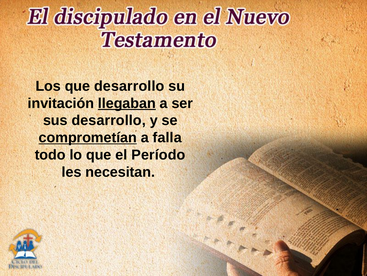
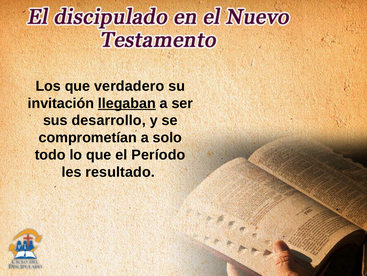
que desarrollo: desarrollo -> verdadero
comprometían underline: present -> none
falla: falla -> solo
necesitan: necesitan -> resultado
